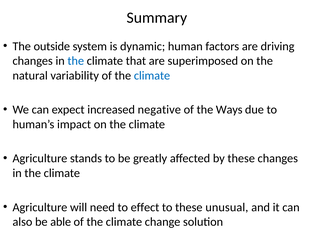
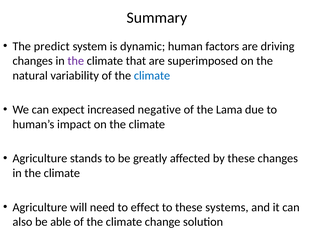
outside: outside -> predict
the at (76, 61) colour: blue -> purple
Ways: Ways -> Lama
unusual: unusual -> systems
